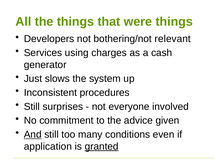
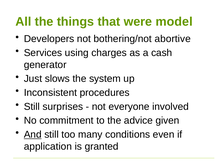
were things: things -> model
relevant: relevant -> abortive
granted underline: present -> none
